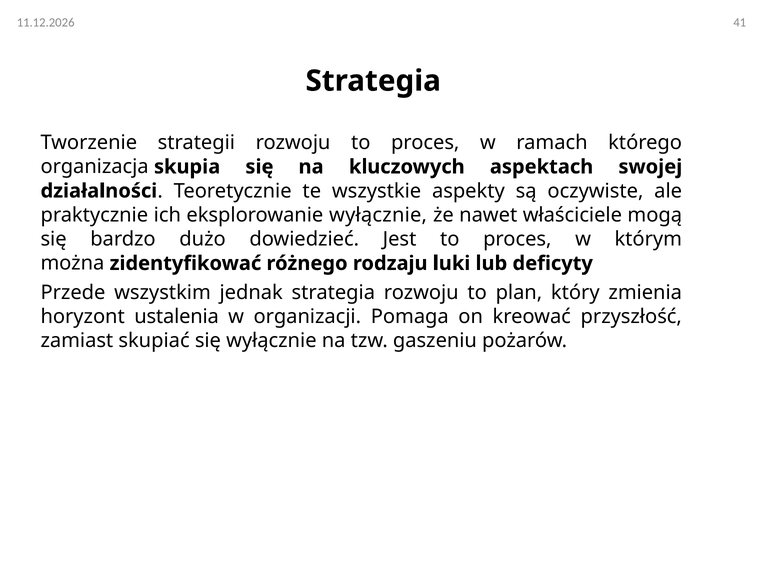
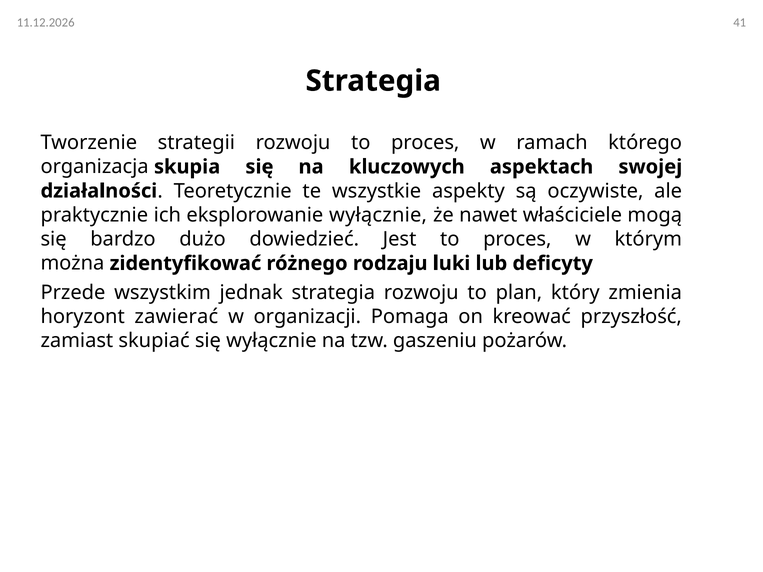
ustalenia: ustalenia -> zawierać
